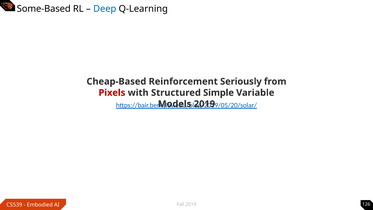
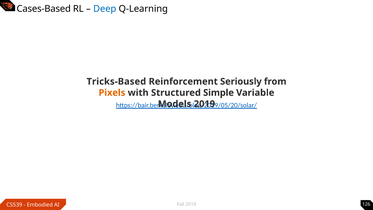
Some-Based: Some-Based -> Cases-Based
Cheap-Based: Cheap-Based -> Tricks-Based
Pixels colour: red -> orange
